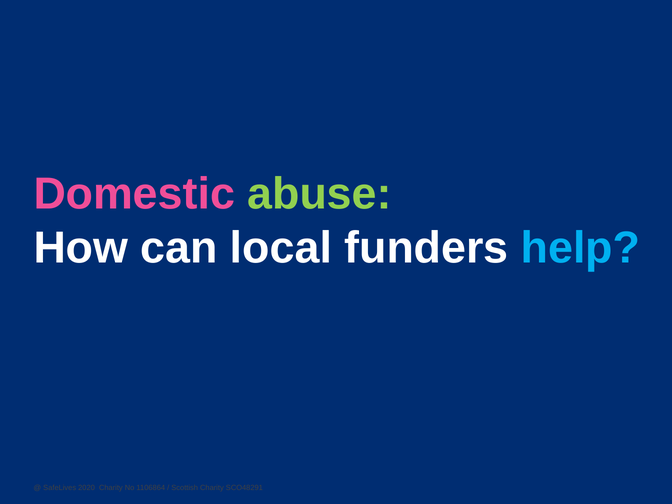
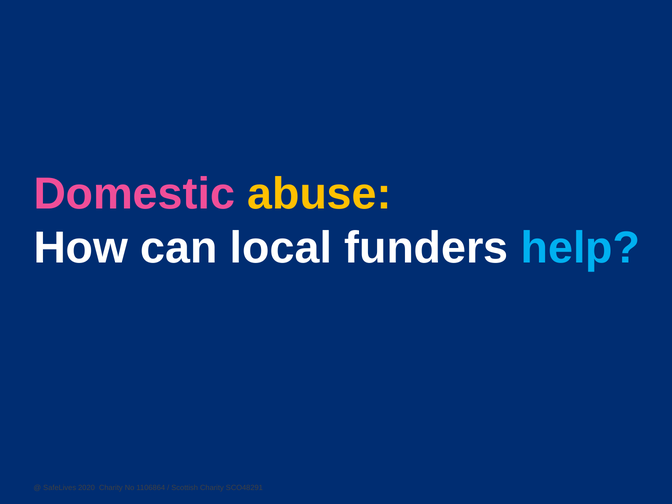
abuse colour: light green -> yellow
